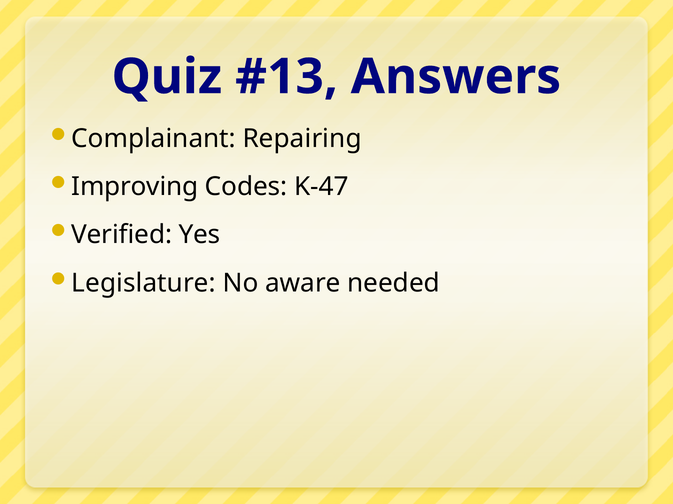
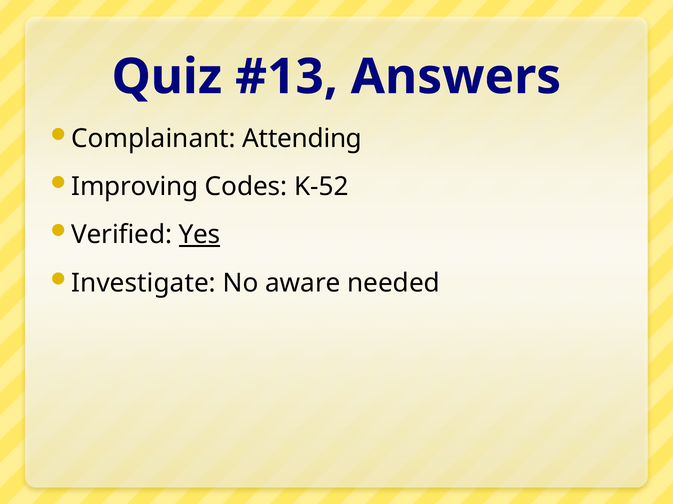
Repairing: Repairing -> Attending
K-47: K-47 -> K-52
Yes underline: none -> present
Legislature: Legislature -> Investigate
